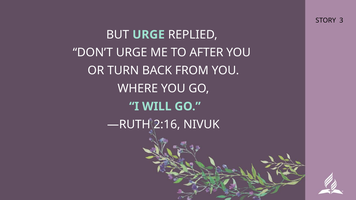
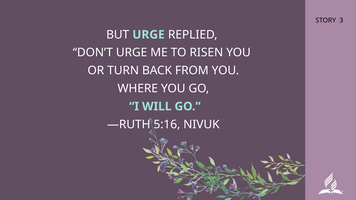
AFTER: AFTER -> RISEN
2:16: 2:16 -> 5:16
